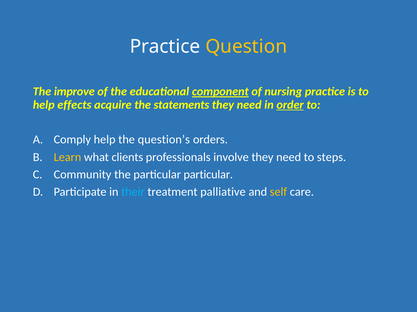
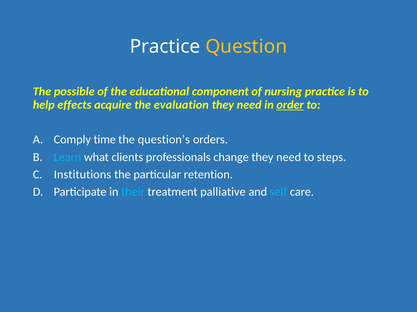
improve: improve -> possible
component underline: present -> none
statements: statements -> evaluation
Comply help: help -> time
Learn colour: yellow -> light blue
involve: involve -> change
Community: Community -> Institutions
particular particular: particular -> retention
self colour: yellow -> light blue
